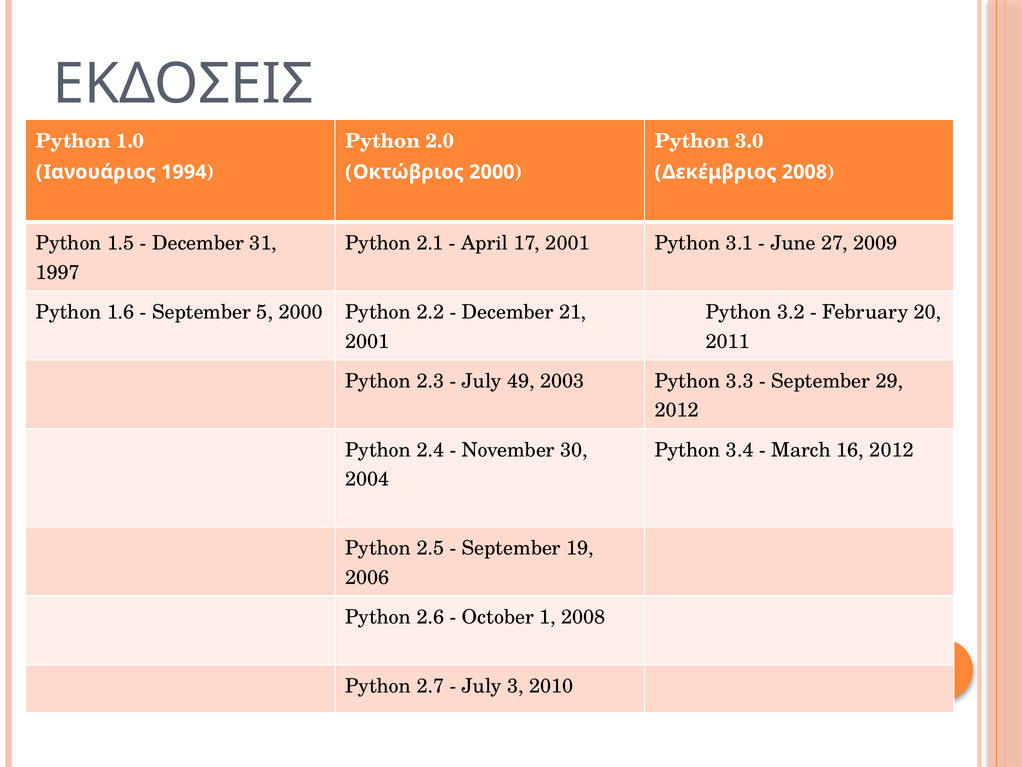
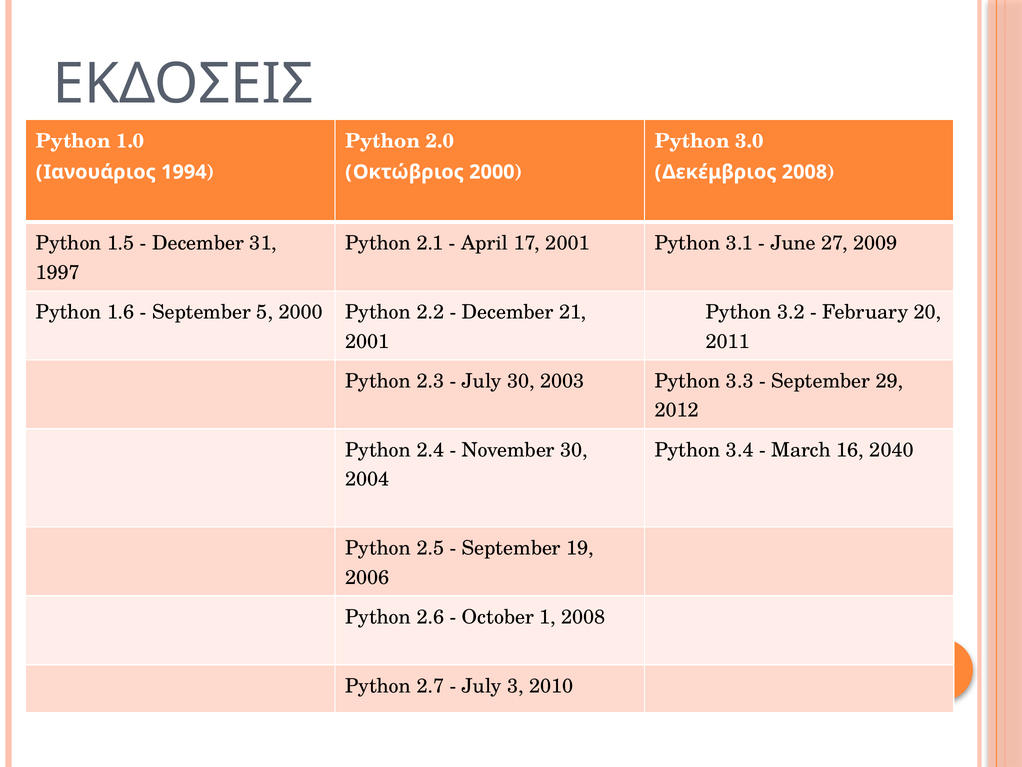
July 49: 49 -> 30
16 2012: 2012 -> 2040
